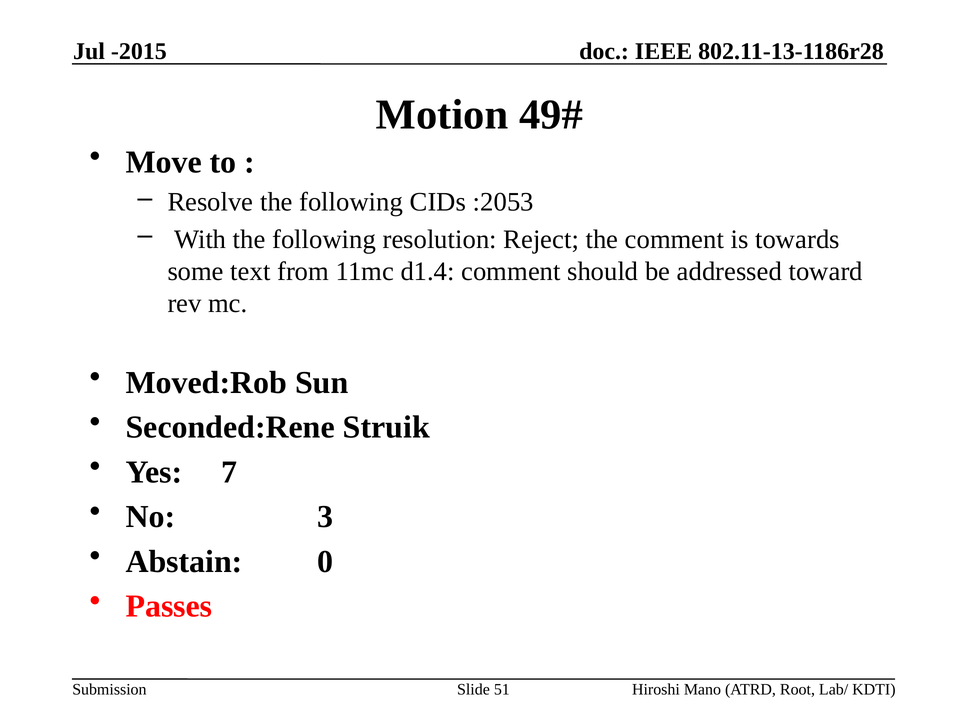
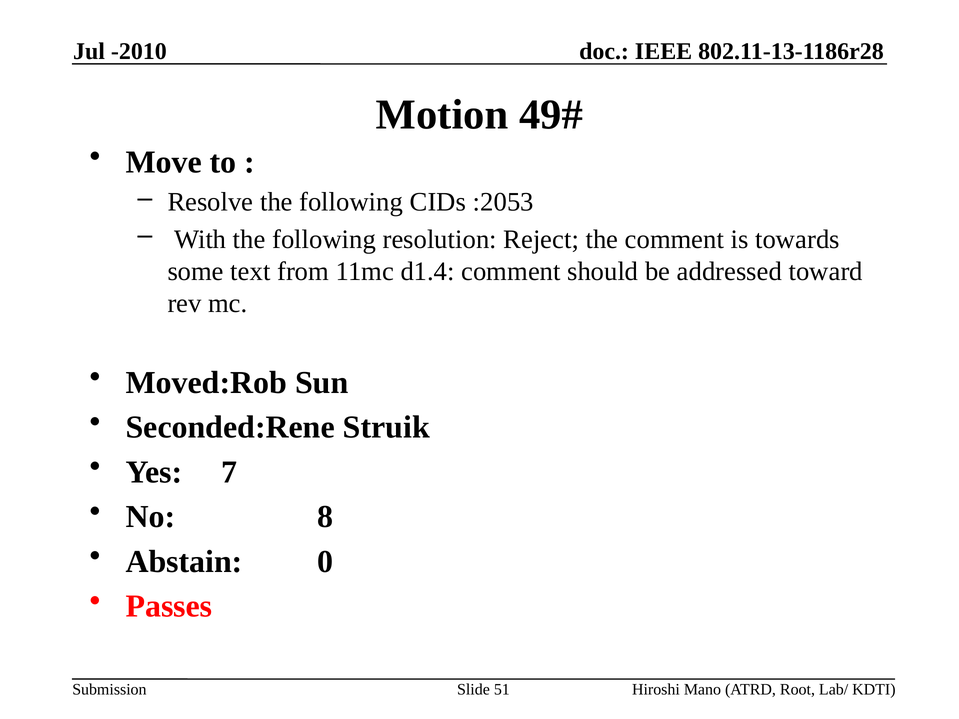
-2015: -2015 -> -2010
3: 3 -> 8
